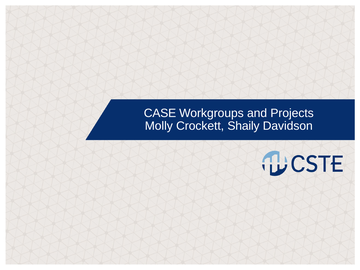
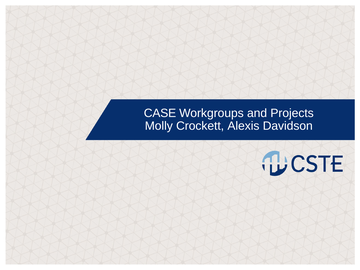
Shaily: Shaily -> Alexis
